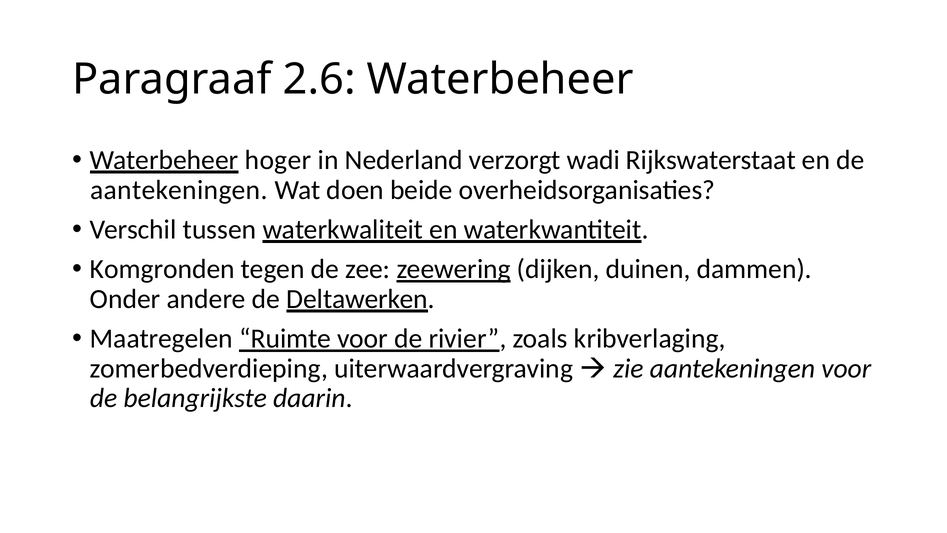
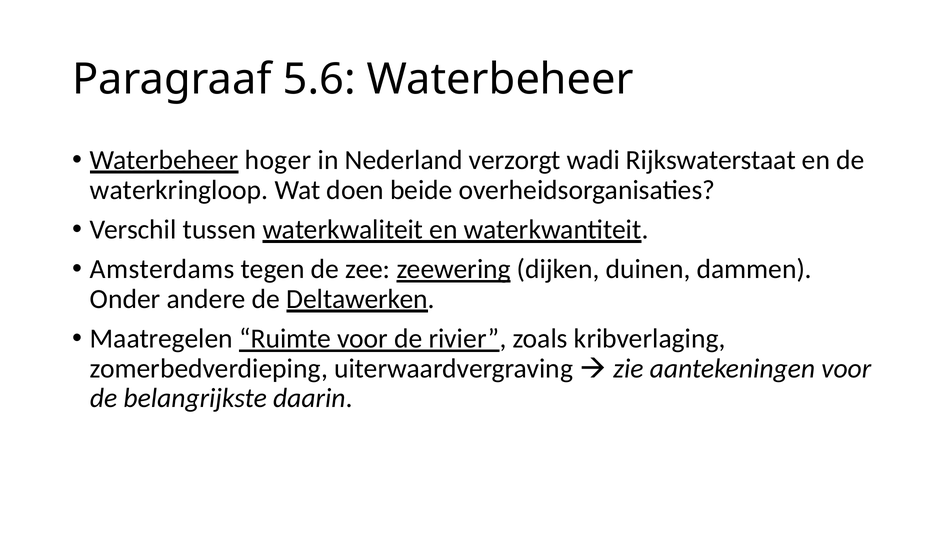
2.6: 2.6 -> 5.6
aantekeningen at (179, 190): aantekeningen -> waterkringloop
Komgronden: Komgronden -> Amsterdams
